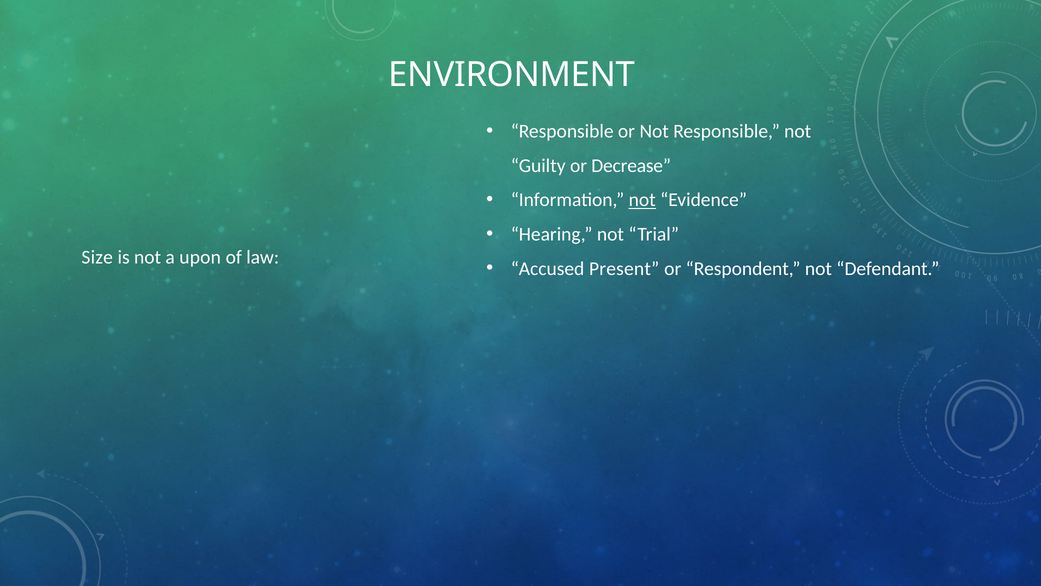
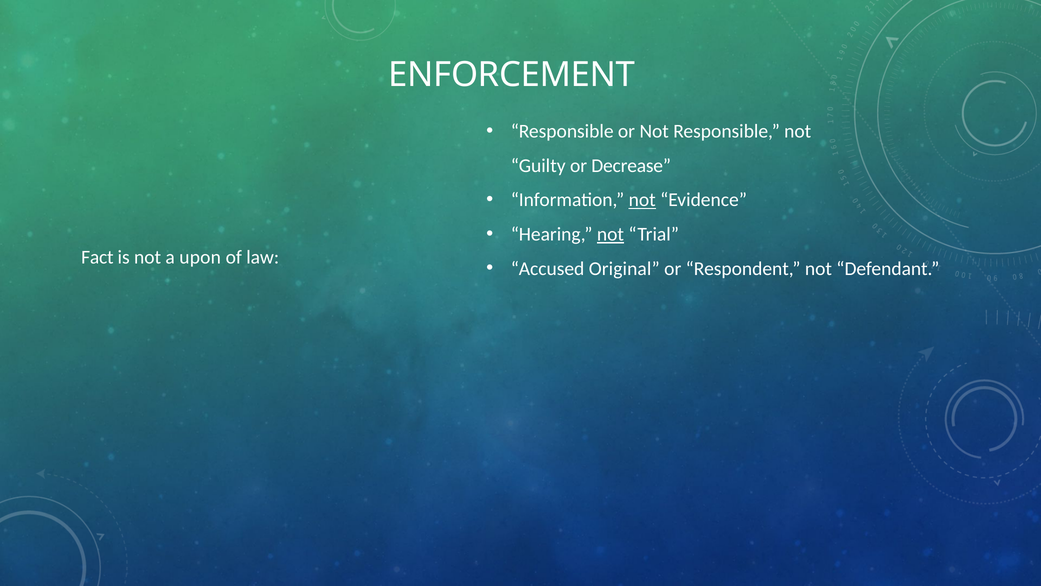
ENVIRONMENT: ENVIRONMENT -> ENFORCEMENT
not at (610, 234) underline: none -> present
Size: Size -> Fact
Present: Present -> Original
